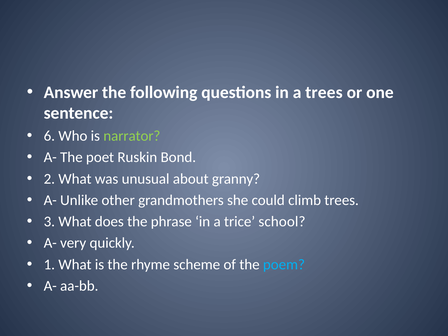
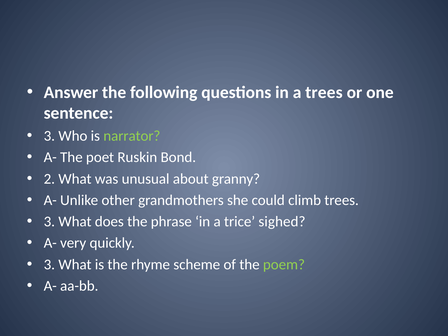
6 at (49, 136): 6 -> 3
school: school -> sighed
1 at (49, 264): 1 -> 3
poem colour: light blue -> light green
